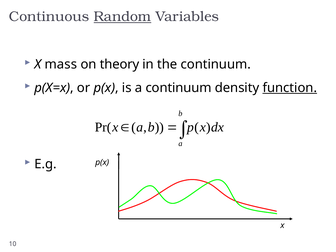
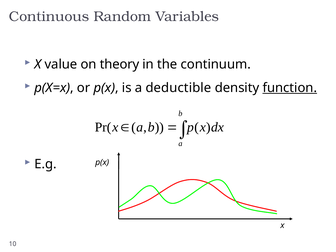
Random underline: present -> none
mass: mass -> value
a continuum: continuum -> deductible
